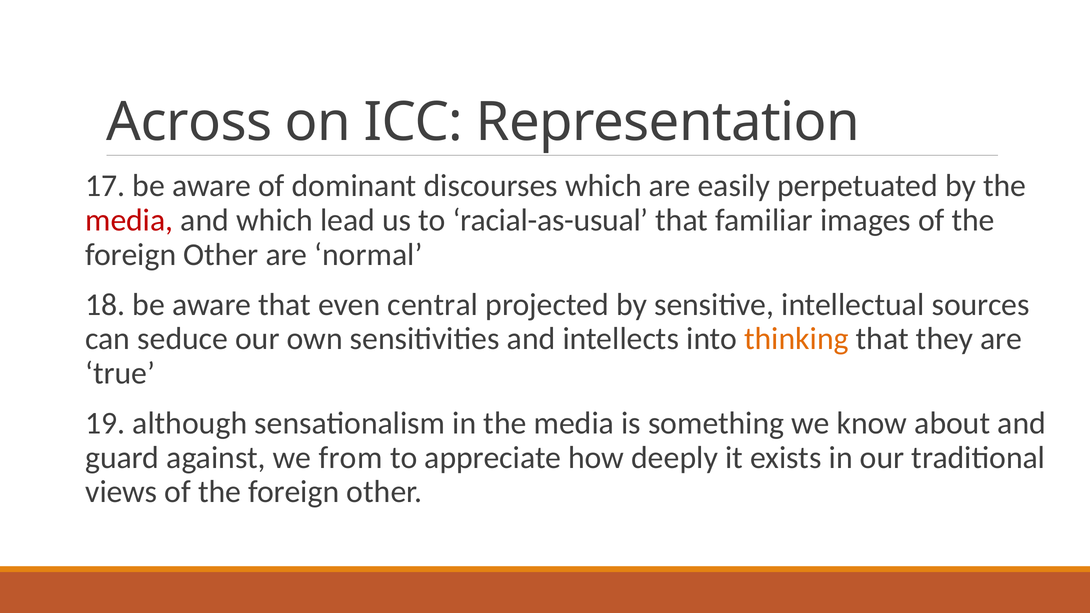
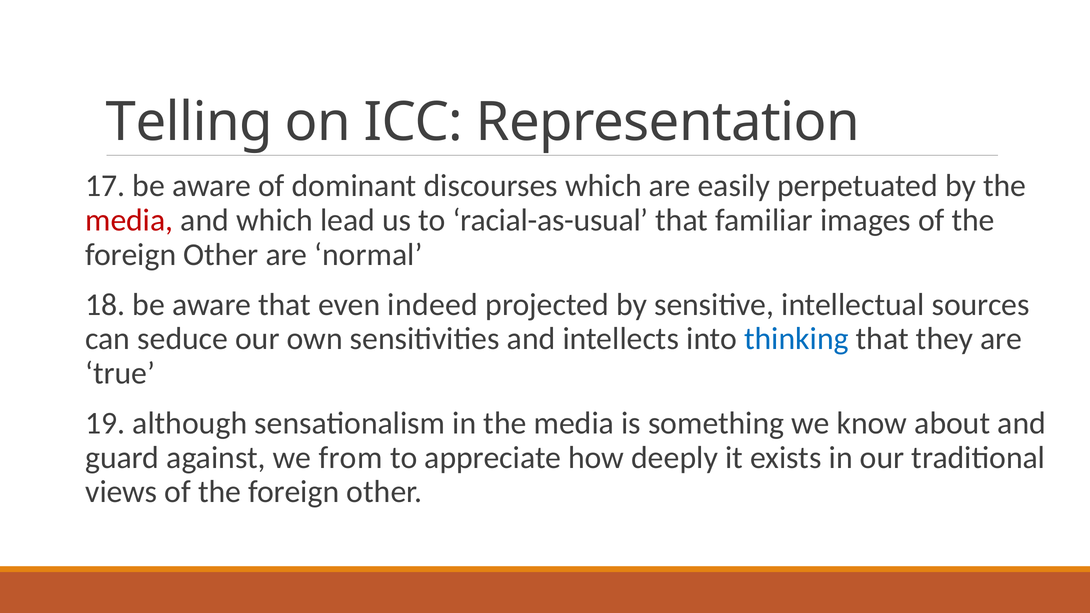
Across: Across -> Telling
central: central -> indeed
thinking colour: orange -> blue
